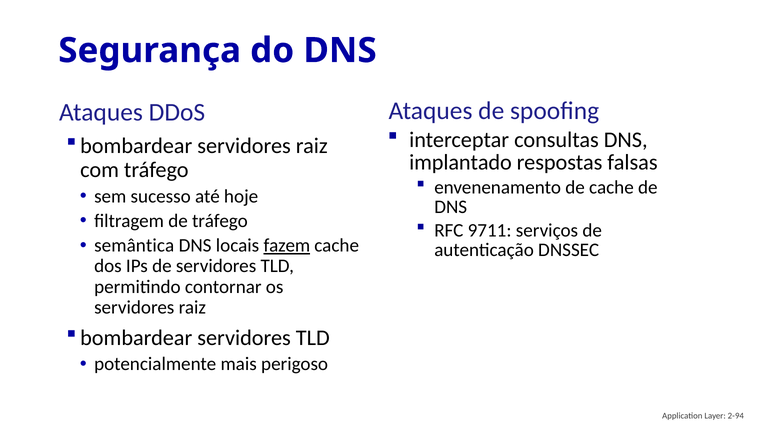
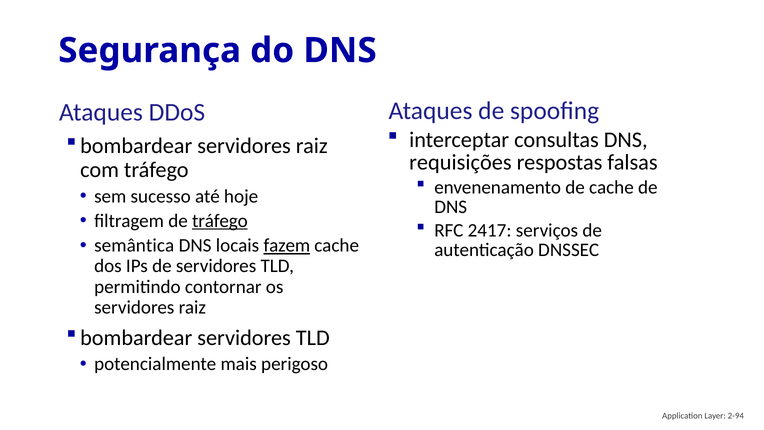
implantado: implantado -> requisições
tráfego at (220, 221) underline: none -> present
9711: 9711 -> 2417
